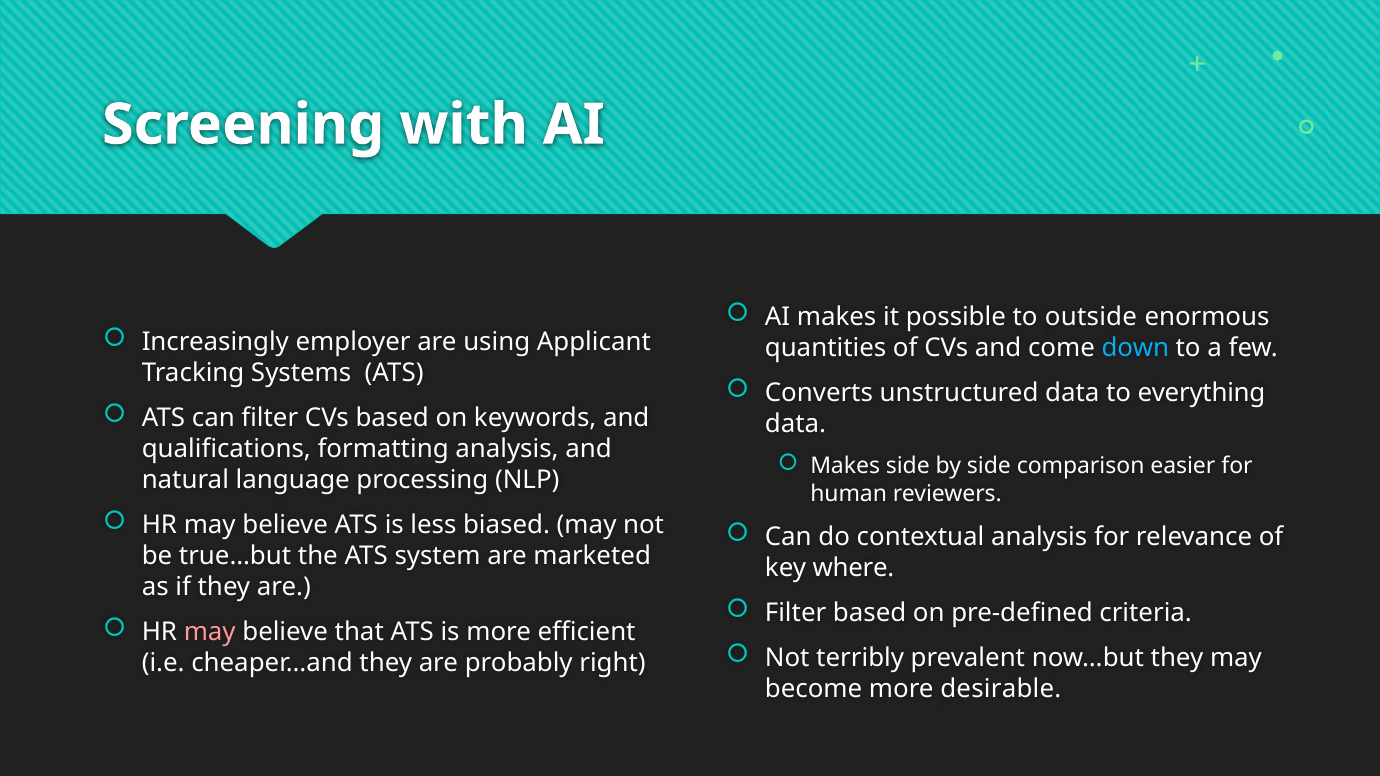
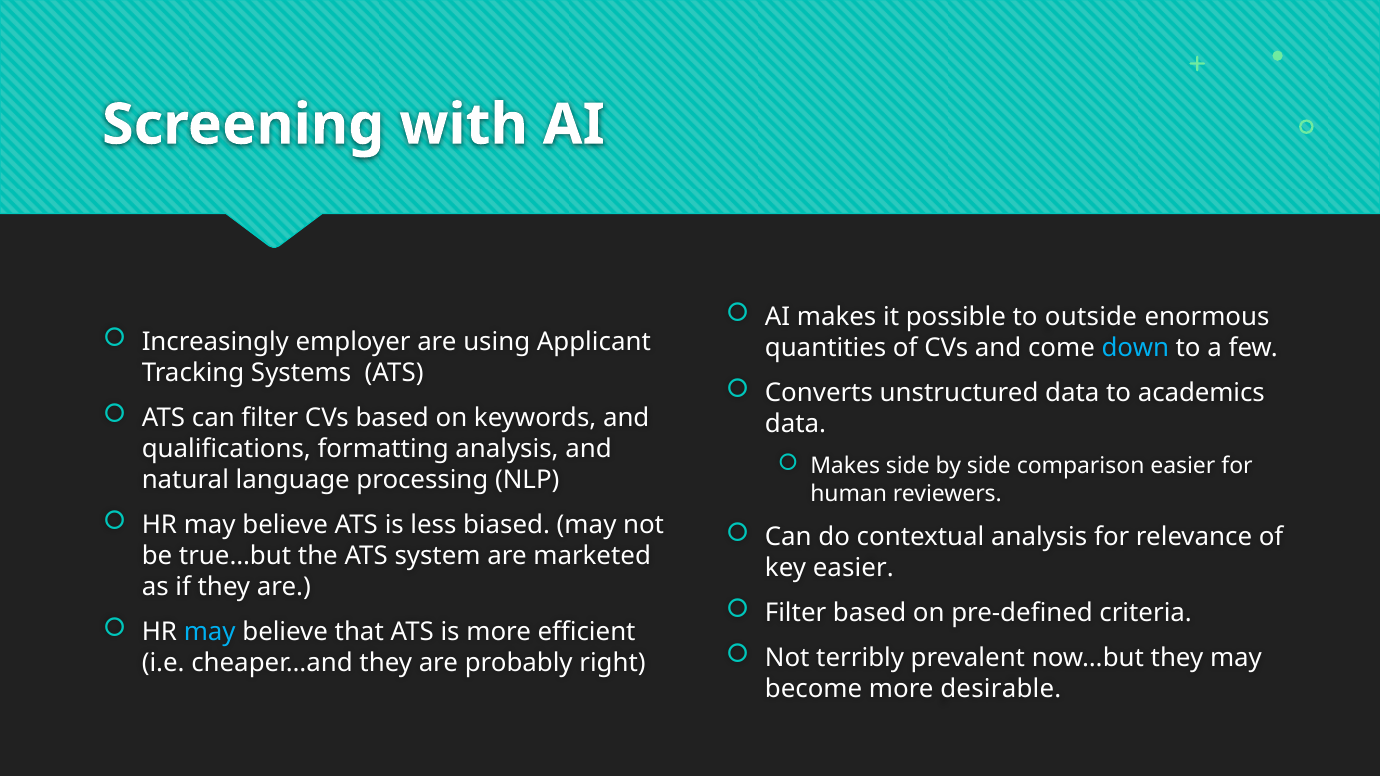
everything: everything -> academics
key where: where -> easier
may at (210, 632) colour: pink -> light blue
